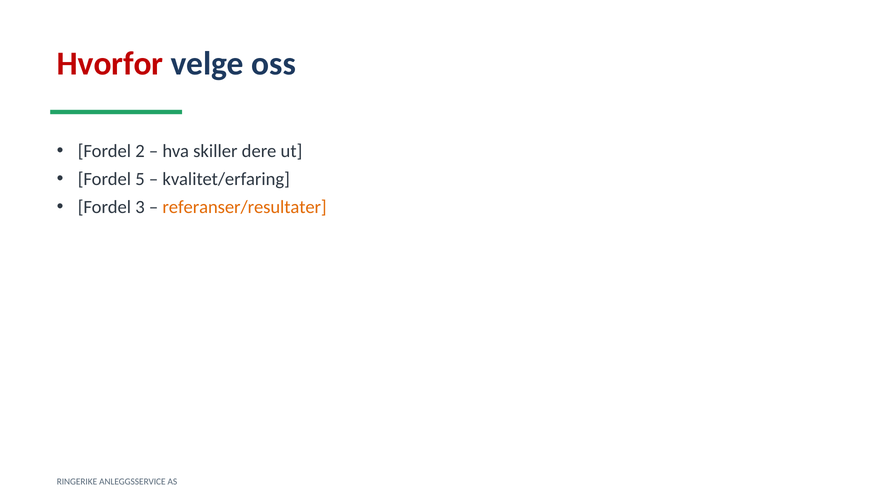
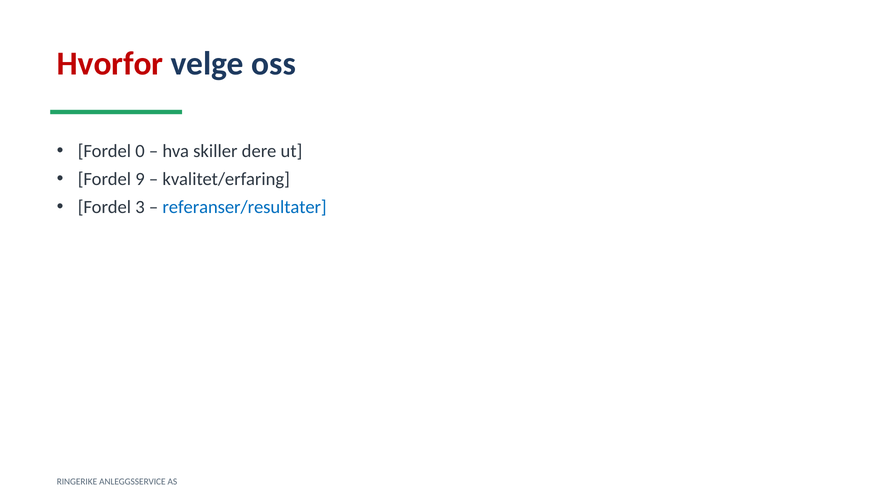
2: 2 -> 0
5: 5 -> 9
referanser/resultater colour: orange -> blue
